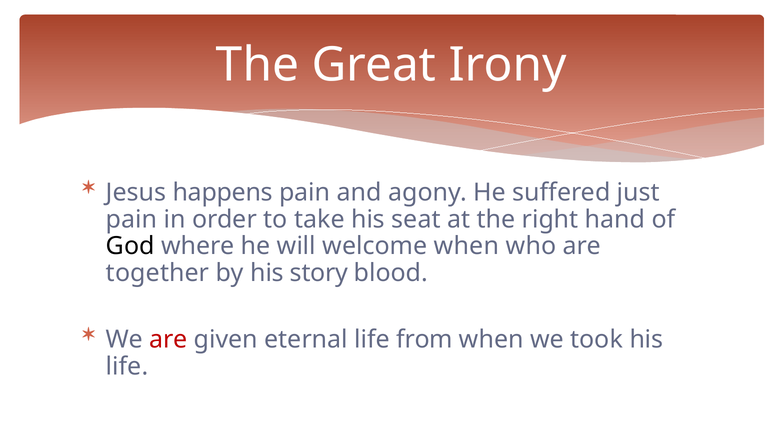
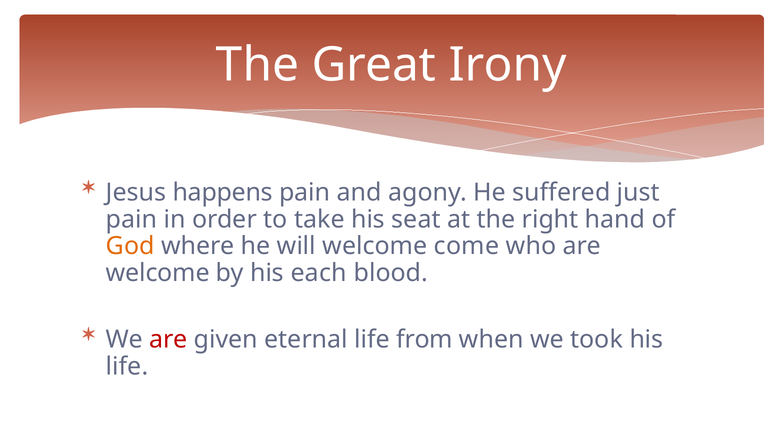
God colour: black -> orange
welcome when: when -> come
together at (158, 274): together -> welcome
story: story -> each
